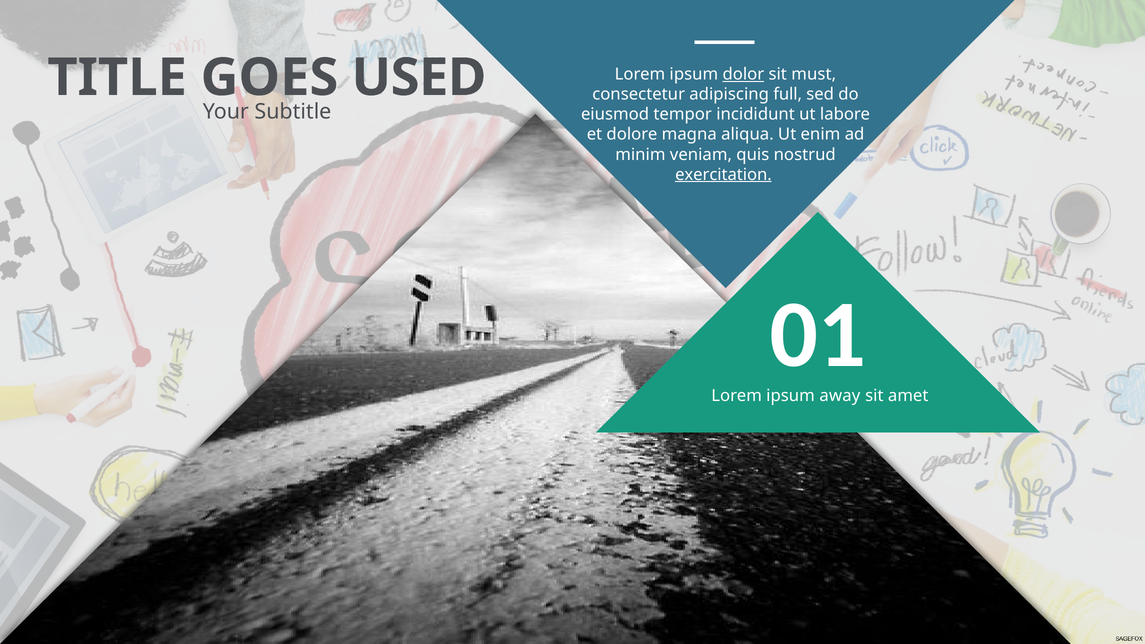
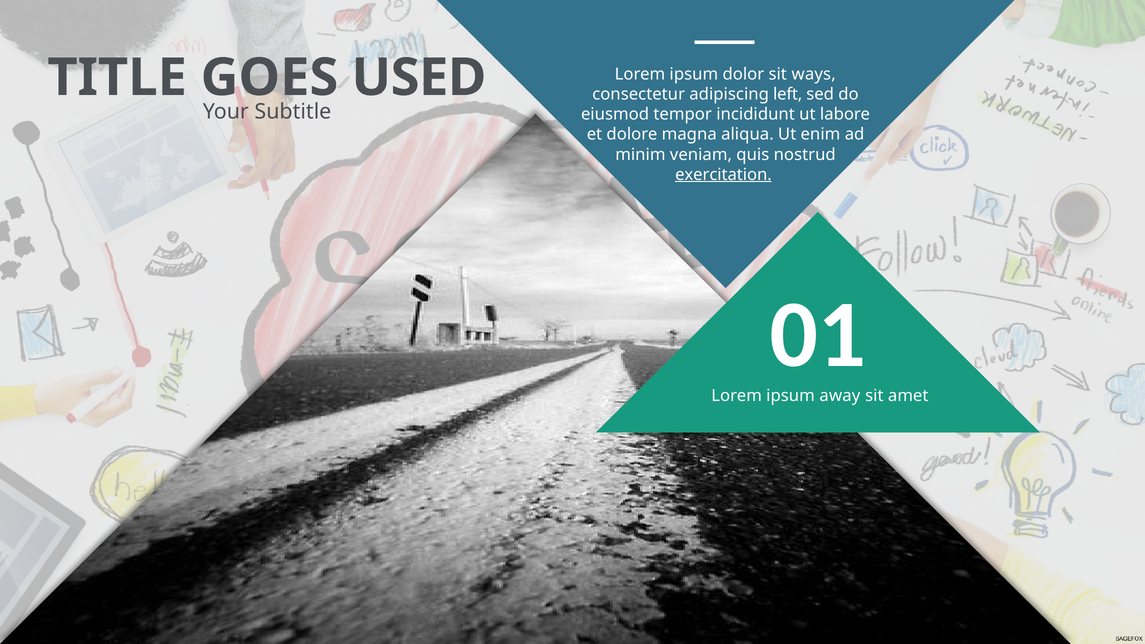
dolor underline: present -> none
must: must -> ways
full: full -> left
